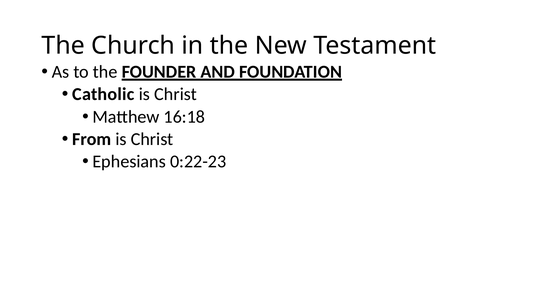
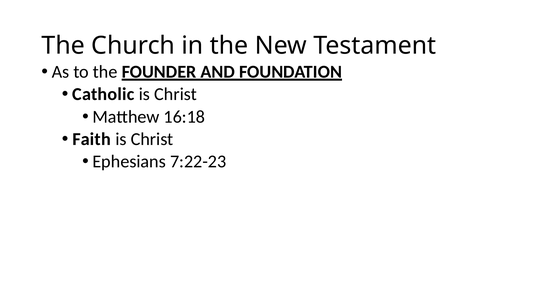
From: From -> Faith
0:22-23: 0:22-23 -> 7:22-23
